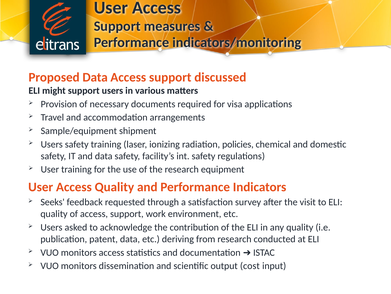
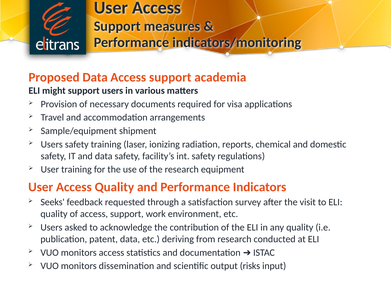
discussed: discussed -> academia
policies: policies -> reports
cost: cost -> risks
